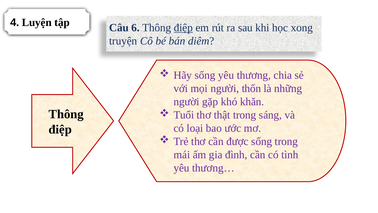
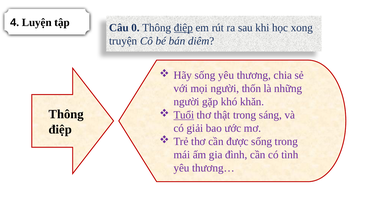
6: 6 -> 0
Tuổi underline: none -> present
loại: loại -> giải
